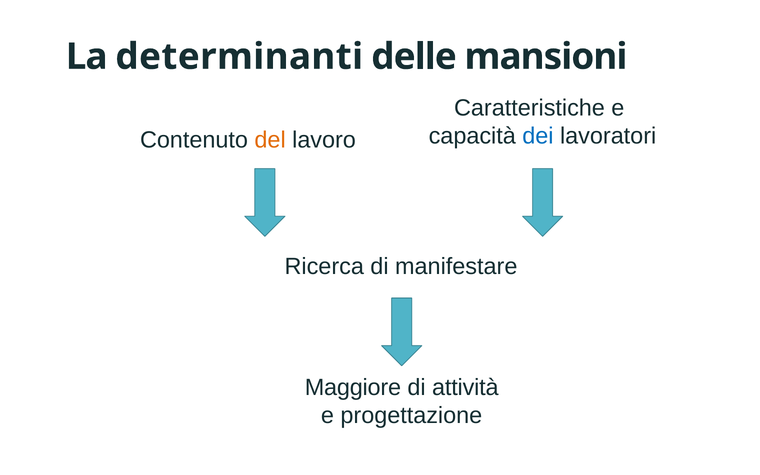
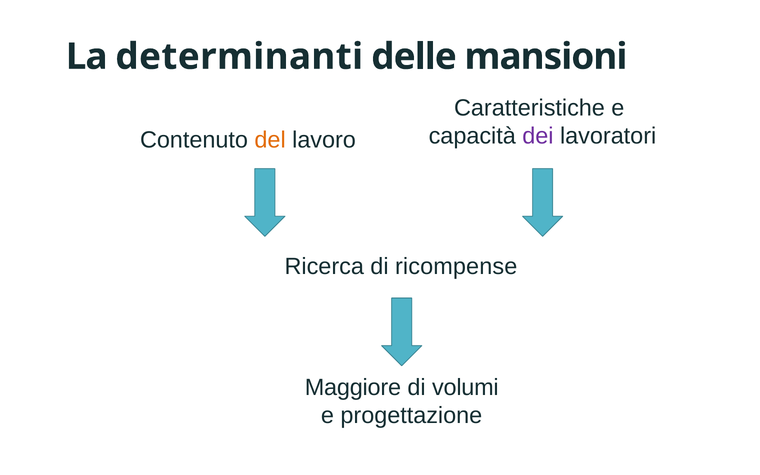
dei colour: blue -> purple
manifestare: manifestare -> ricompense
attività: attività -> volumi
